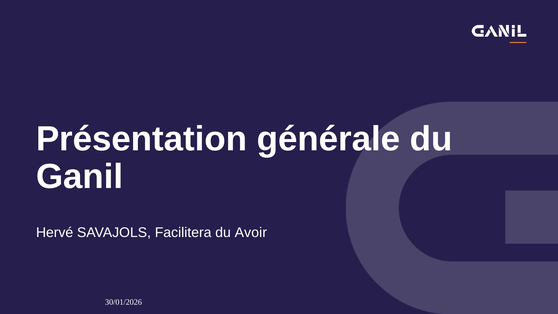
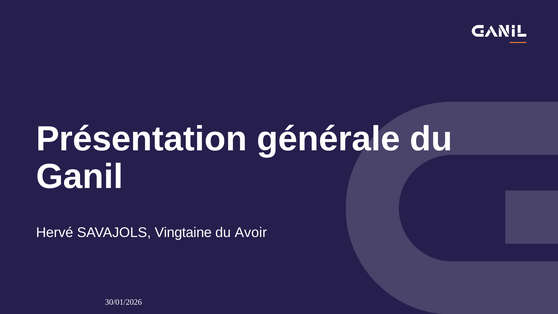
Facilitera: Facilitera -> Vingtaine
